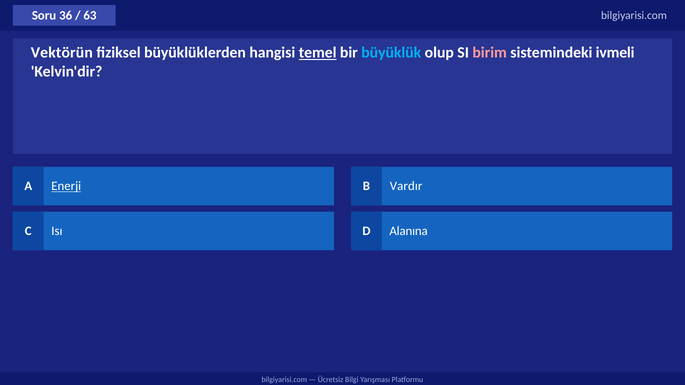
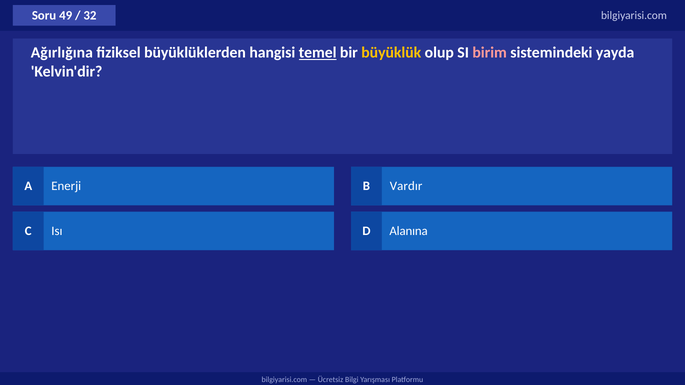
36: 36 -> 49
63: 63 -> 32
Vektörün: Vektörün -> Ağırlığına
büyüklük colour: light blue -> yellow
ivmeli: ivmeli -> yayda
Enerji underline: present -> none
